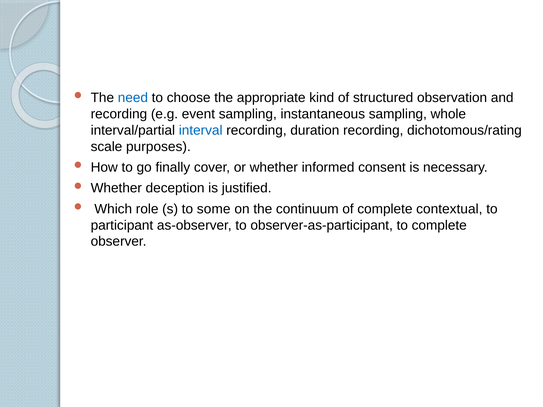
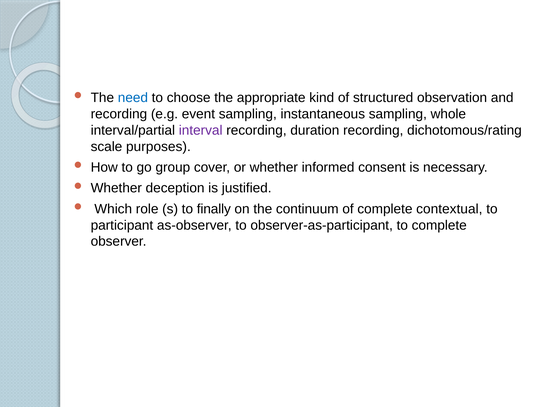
interval colour: blue -> purple
ﬁnally: ﬁnally -> group
some: some -> finally
